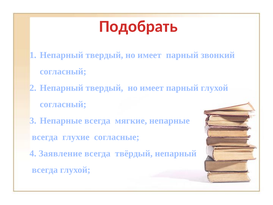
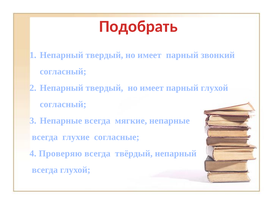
Заявление: Заявление -> Проверяю
